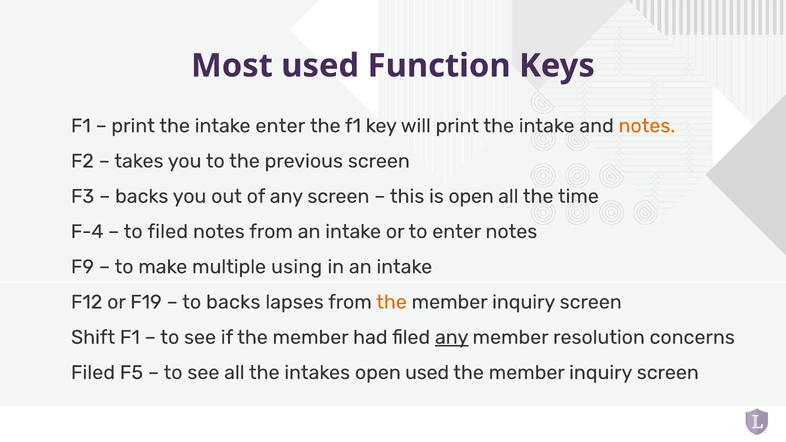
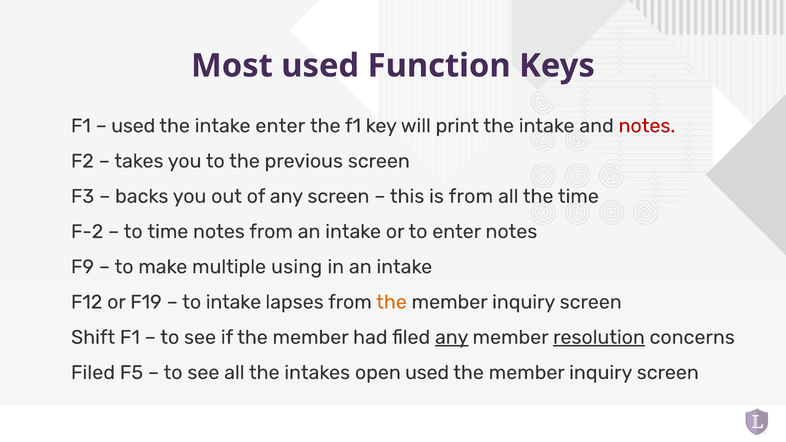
print at (133, 126): print -> used
notes at (647, 126) colour: orange -> red
is open: open -> from
F-4: F-4 -> F-2
to filed: filed -> time
to backs: backs -> intake
resolution underline: none -> present
